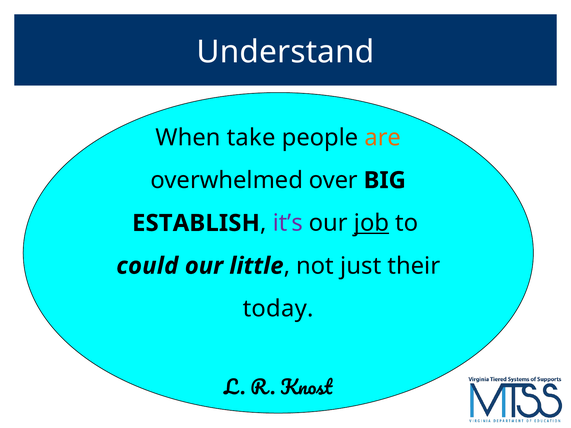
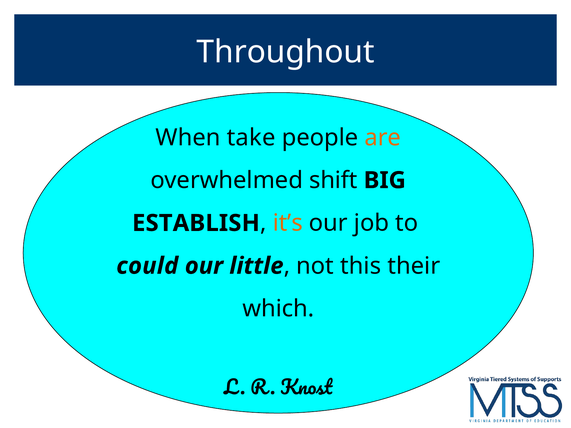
Understand: Understand -> Throughout
over: over -> shift
it’s colour: purple -> orange
job underline: present -> none
just: just -> this
today: today -> which
